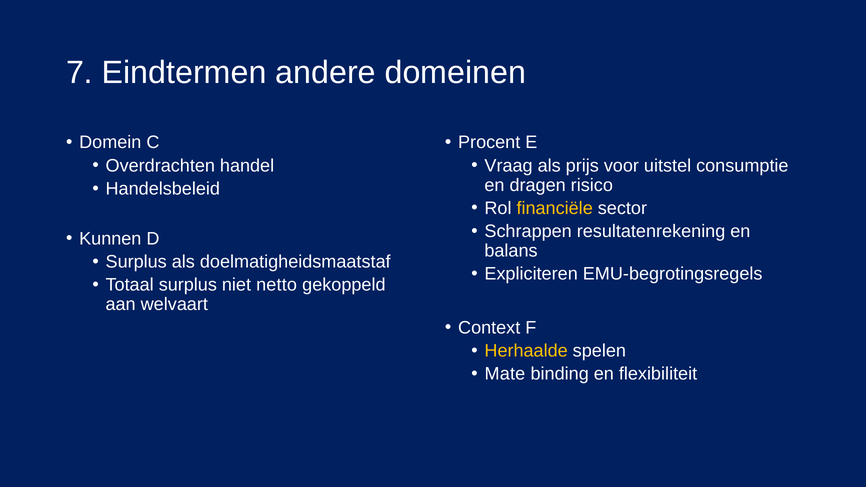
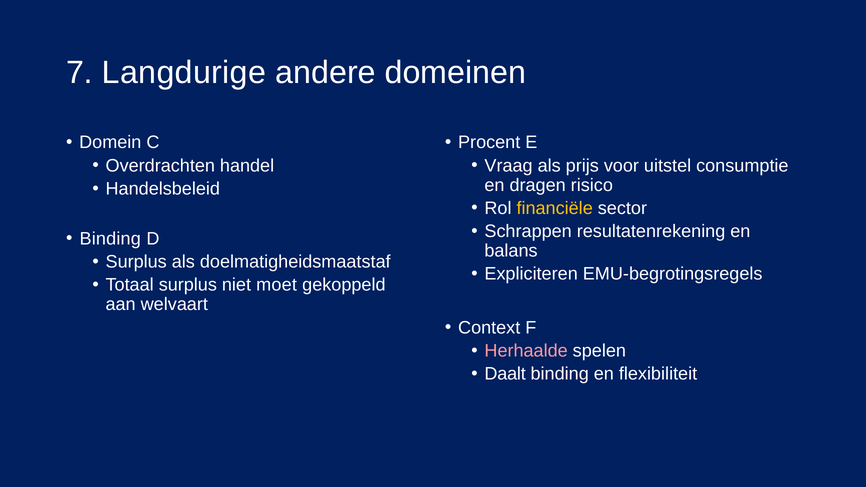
Eindtermen: Eindtermen -> Langdurige
Kunnen at (110, 239): Kunnen -> Binding
netto: netto -> moet
Herhaalde colour: yellow -> pink
Mate: Mate -> Daalt
